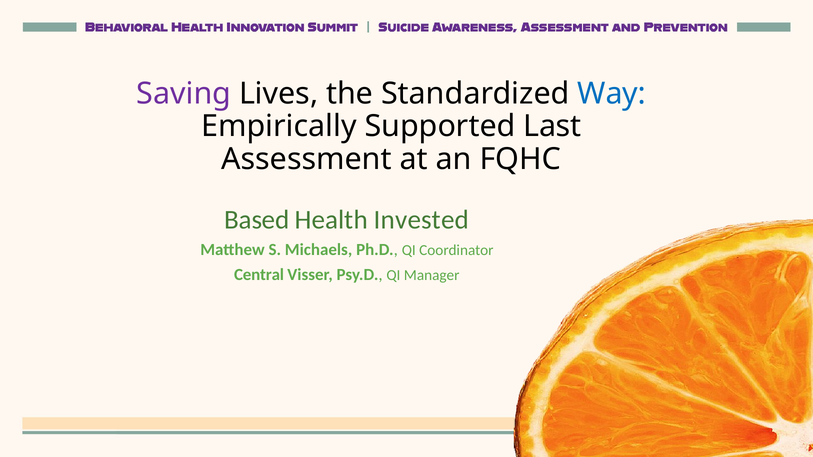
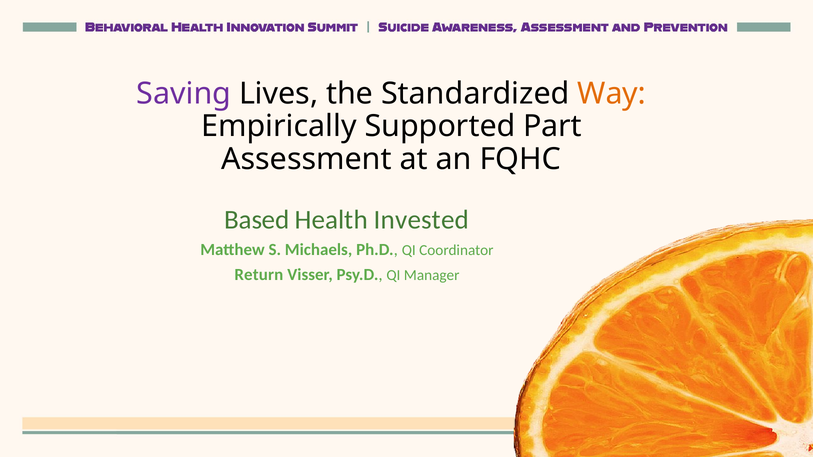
Way colour: blue -> orange
Last: Last -> Part
Central: Central -> Return
